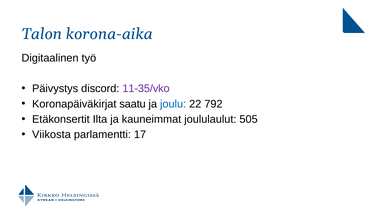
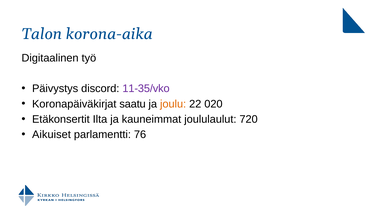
joulu colour: blue -> orange
792: 792 -> 020
505: 505 -> 720
Viikosta: Viikosta -> Aikuiset
17: 17 -> 76
